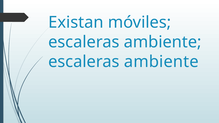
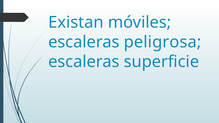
ambiente at (163, 42): ambiente -> peligrosa
ambiente at (161, 62): ambiente -> superficie
